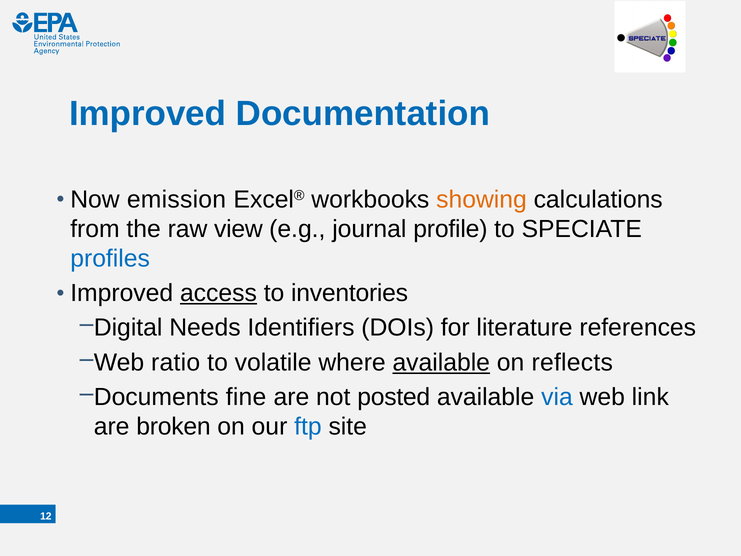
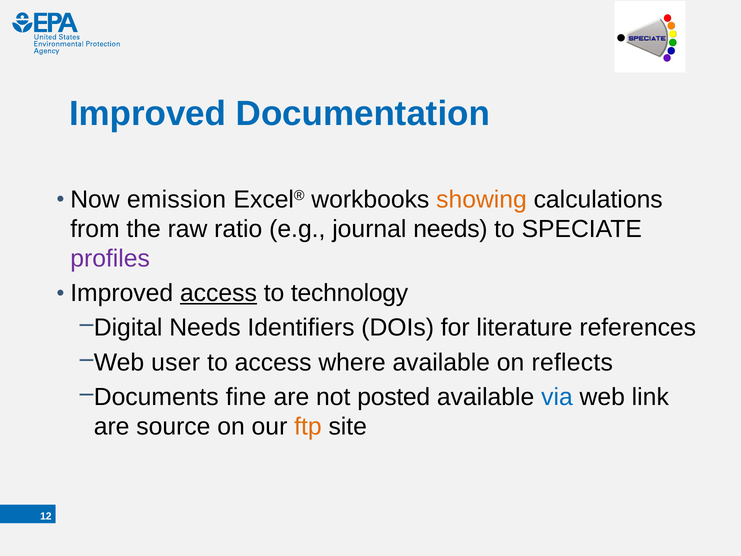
view: view -> ratio
journal profile: profile -> needs
profiles colour: blue -> purple
inventories: inventories -> technology
ratio: ratio -> user
to volatile: volatile -> access
available at (441, 362) underline: present -> none
broken: broken -> source
ftp colour: blue -> orange
